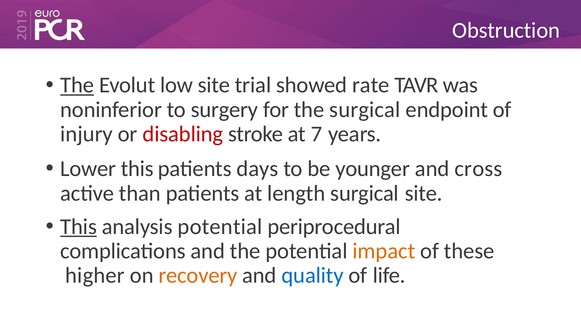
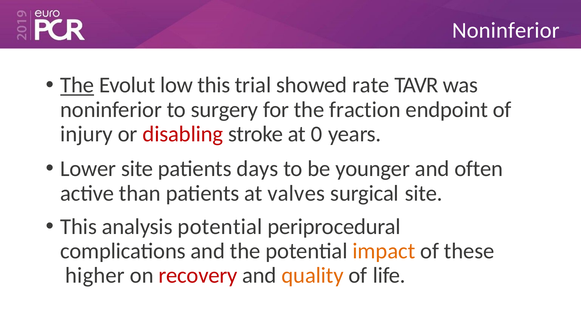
Obstruction at (506, 30): Obstruction -> Noninferior
low site: site -> this
the surgical: surgical -> fraction
7: 7 -> 0
Lower this: this -> site
cross: cross -> often
length: length -> valves
This at (79, 227) underline: present -> none
recovery colour: orange -> red
quality colour: blue -> orange
